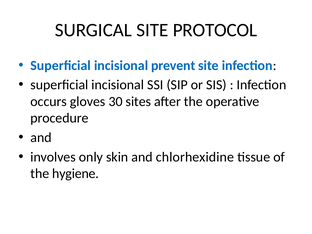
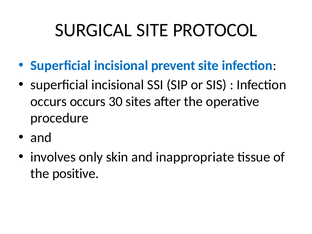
occurs gloves: gloves -> occurs
chlorhexidine: chlorhexidine -> inappropriate
hygiene: hygiene -> positive
